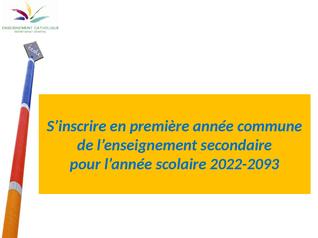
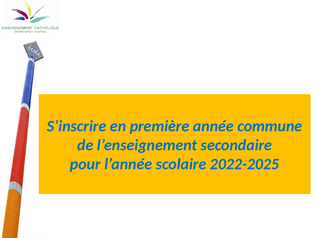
2022-2093: 2022-2093 -> 2022-2025
